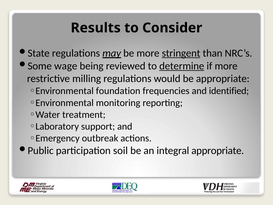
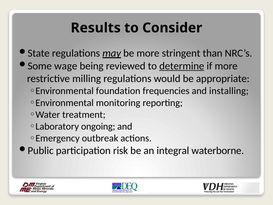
stringent underline: present -> none
identified: identified -> installing
support: support -> ongoing
soil: soil -> risk
integral appropriate: appropriate -> waterborne
